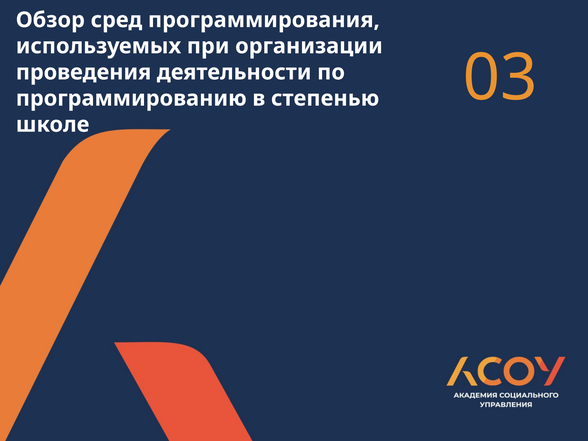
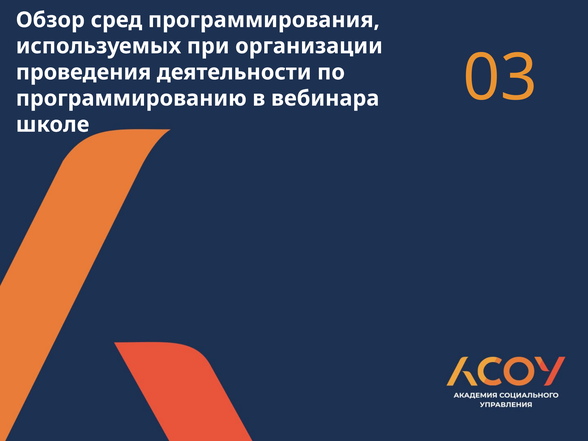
степенью: степенью -> вебинара
